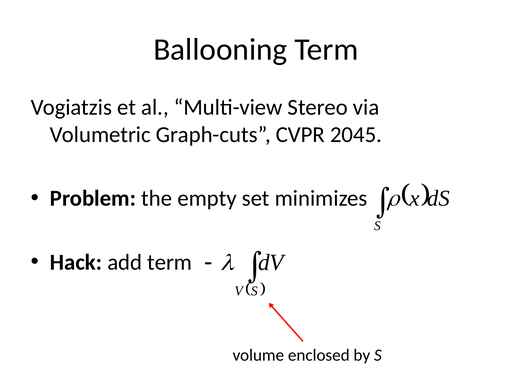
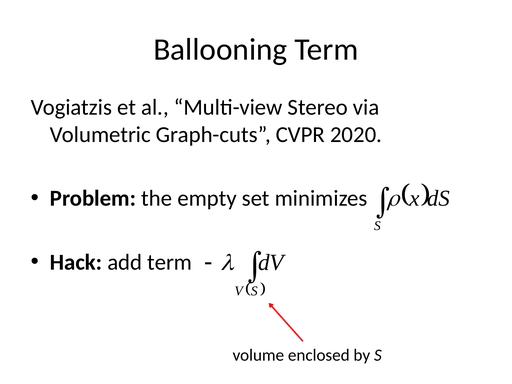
2045: 2045 -> 2020
